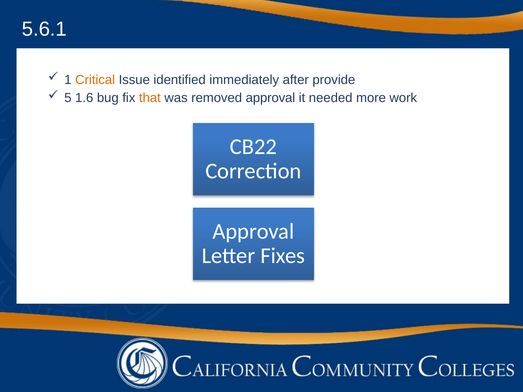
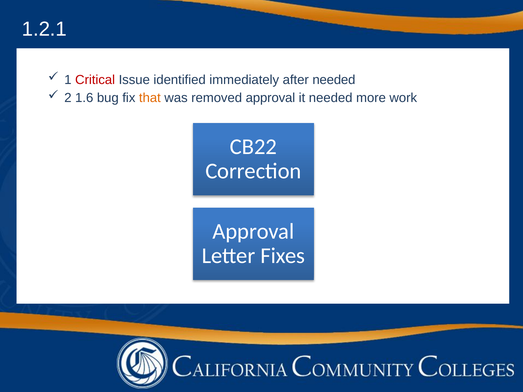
5.6.1: 5.6.1 -> 1.2.1
Critical colour: orange -> red
after provide: provide -> needed
5: 5 -> 2
